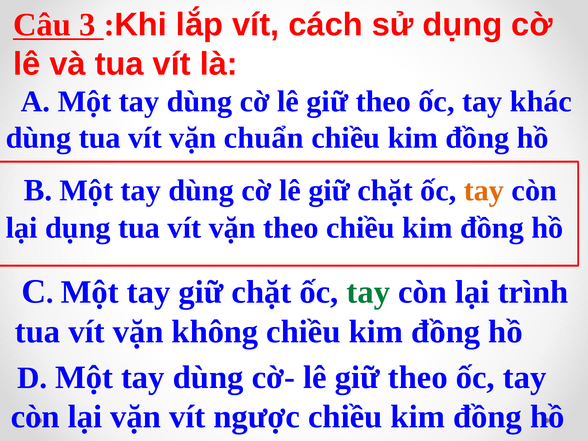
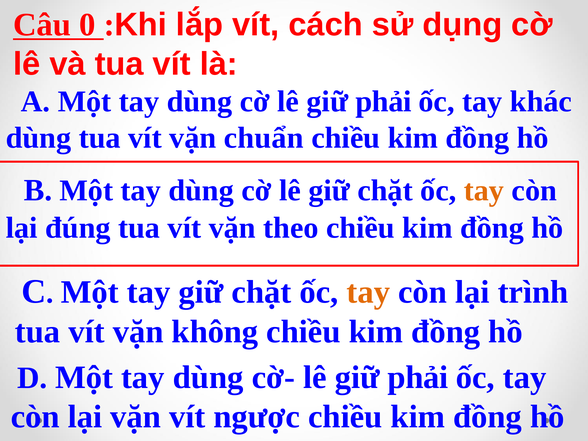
3: 3 -> 0
cờ lê giữ theo: theo -> phải
lại dụng: dụng -> đúng
tay at (368, 292) colour: green -> orange
cờ- lê giữ theo: theo -> phải
